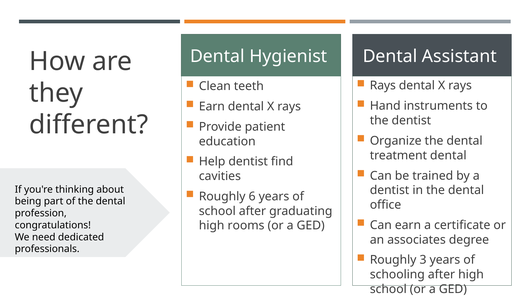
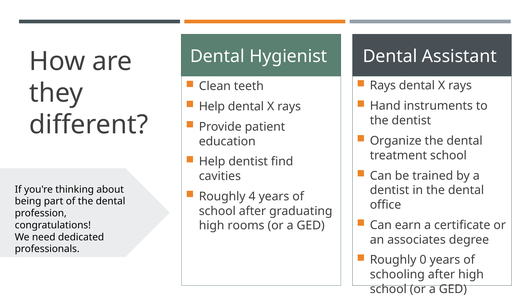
Earn at (212, 107): Earn -> Help
treatment dental: dental -> school
6: 6 -> 4
3: 3 -> 0
